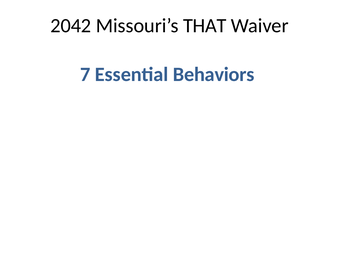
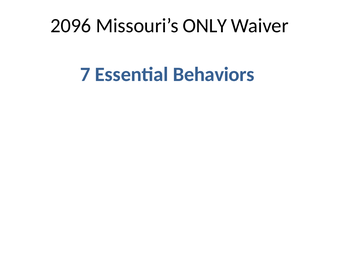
2042: 2042 -> 2096
THAT: THAT -> ONLY
